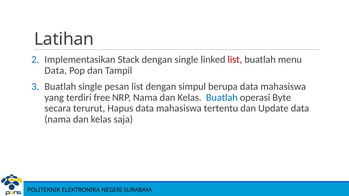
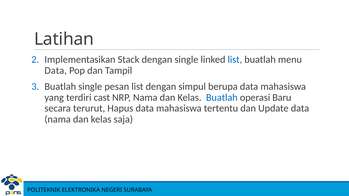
list at (235, 60) colour: red -> blue
free: free -> cast
Byte: Byte -> Baru
